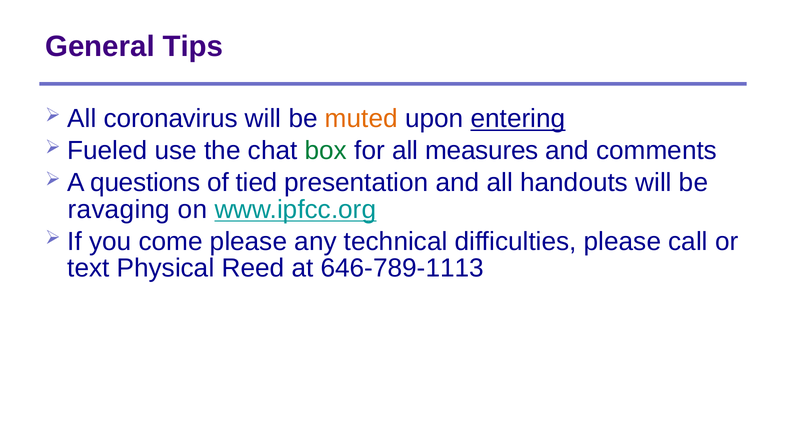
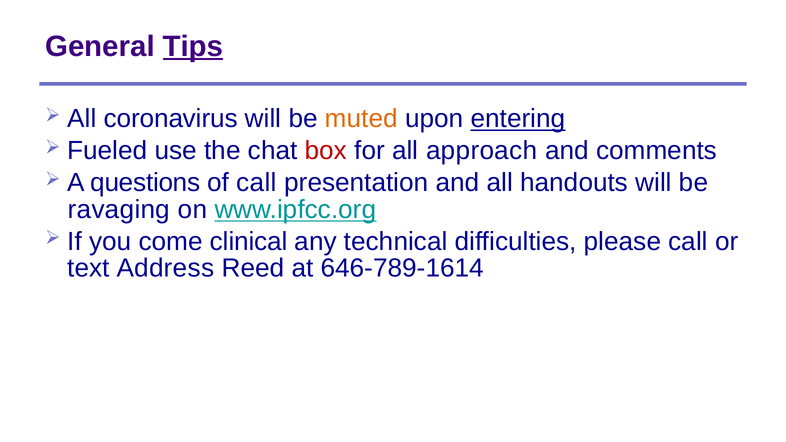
Tips underline: none -> present
box colour: green -> red
measures: measures -> approach
of tied: tied -> call
come please: please -> clinical
Physical: Physical -> Address
646-789-1113: 646-789-1113 -> 646-789-1614
